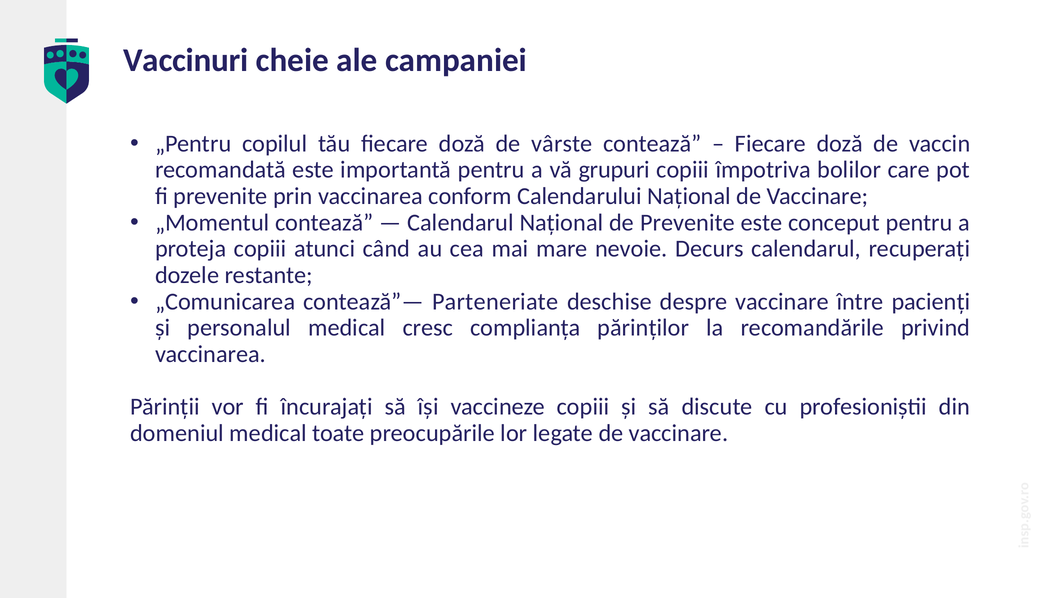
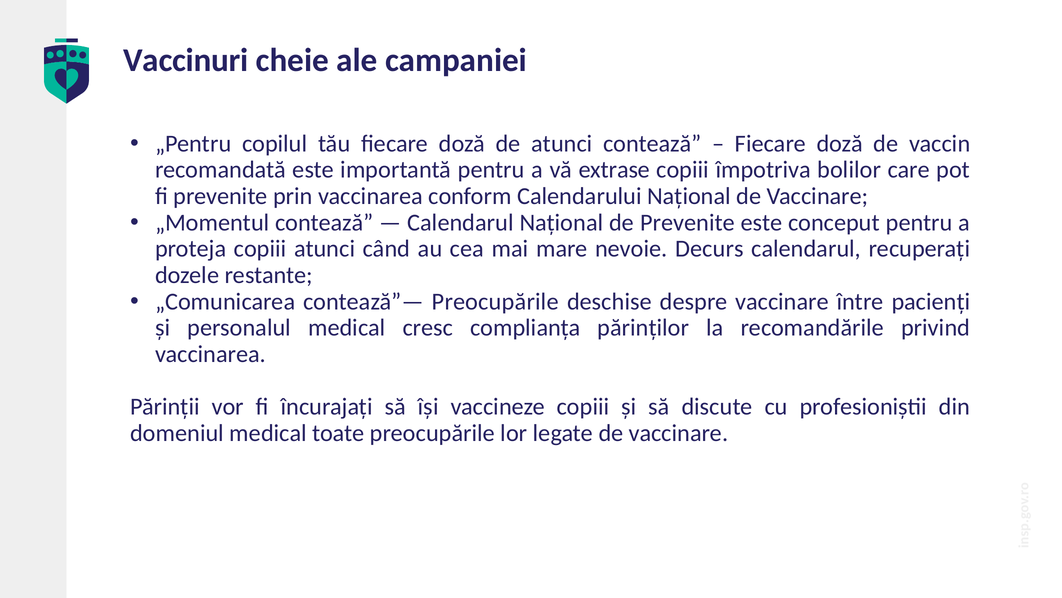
de vârste: vârste -> atunci
grupuri: grupuri -> extrase
contează”— Parteneriate: Parteneriate -> Preocupările
